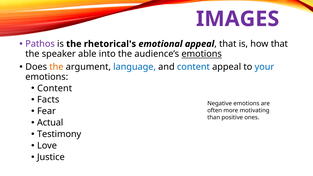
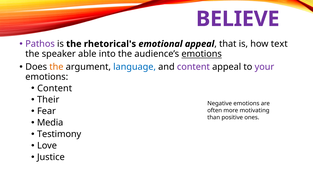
IMAGES: IMAGES -> BELIEVE
how that: that -> text
content at (193, 67) colour: blue -> purple
your colour: blue -> purple
Facts: Facts -> Their
Actual: Actual -> Media
